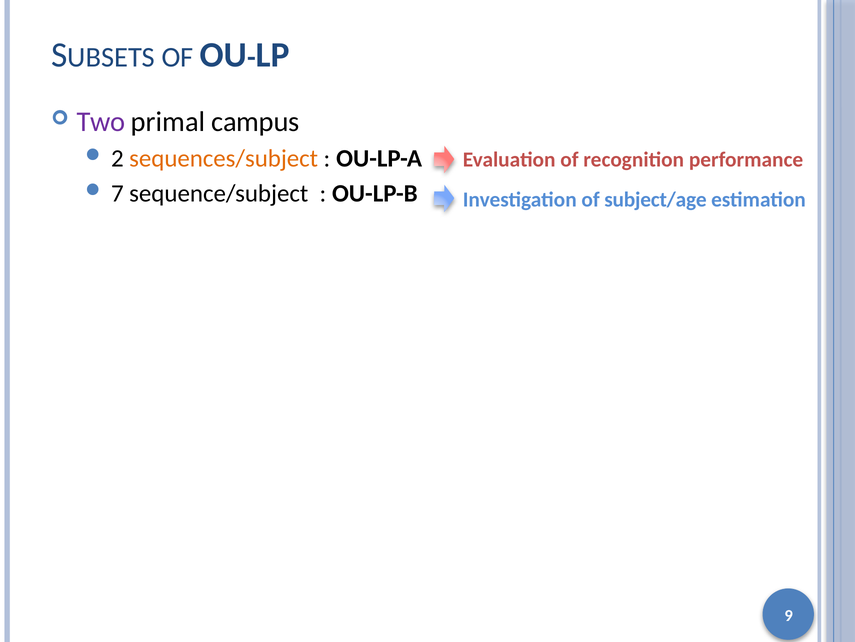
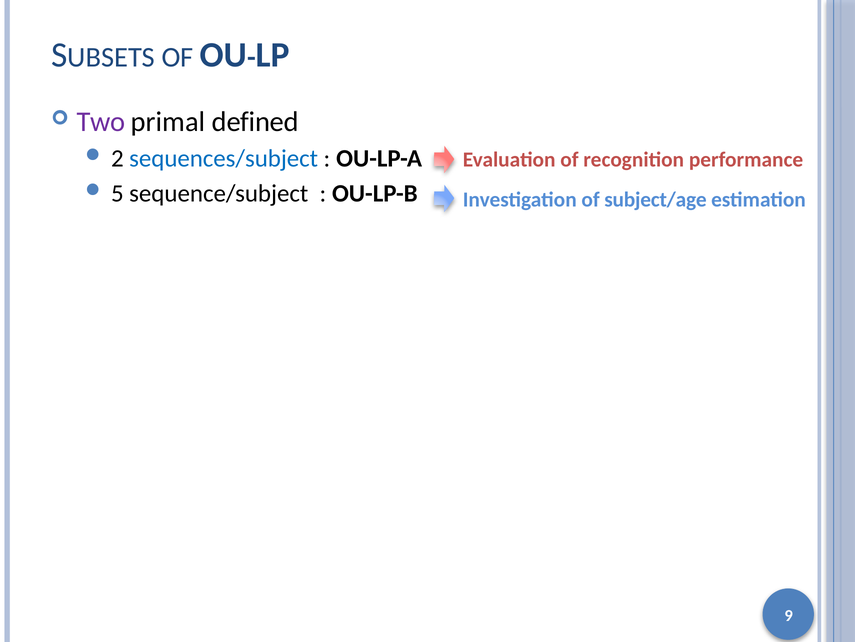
campus: campus -> defined
sequences/subject colour: orange -> blue
7: 7 -> 5
